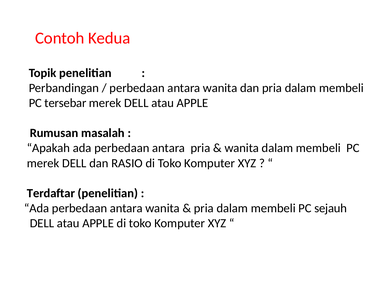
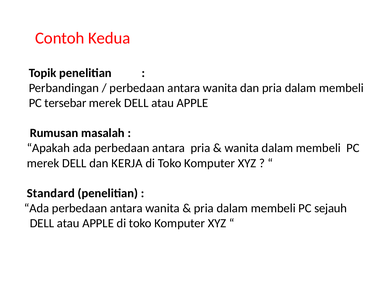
RASIO: RASIO -> KERJA
Terdaftar: Terdaftar -> Standard
